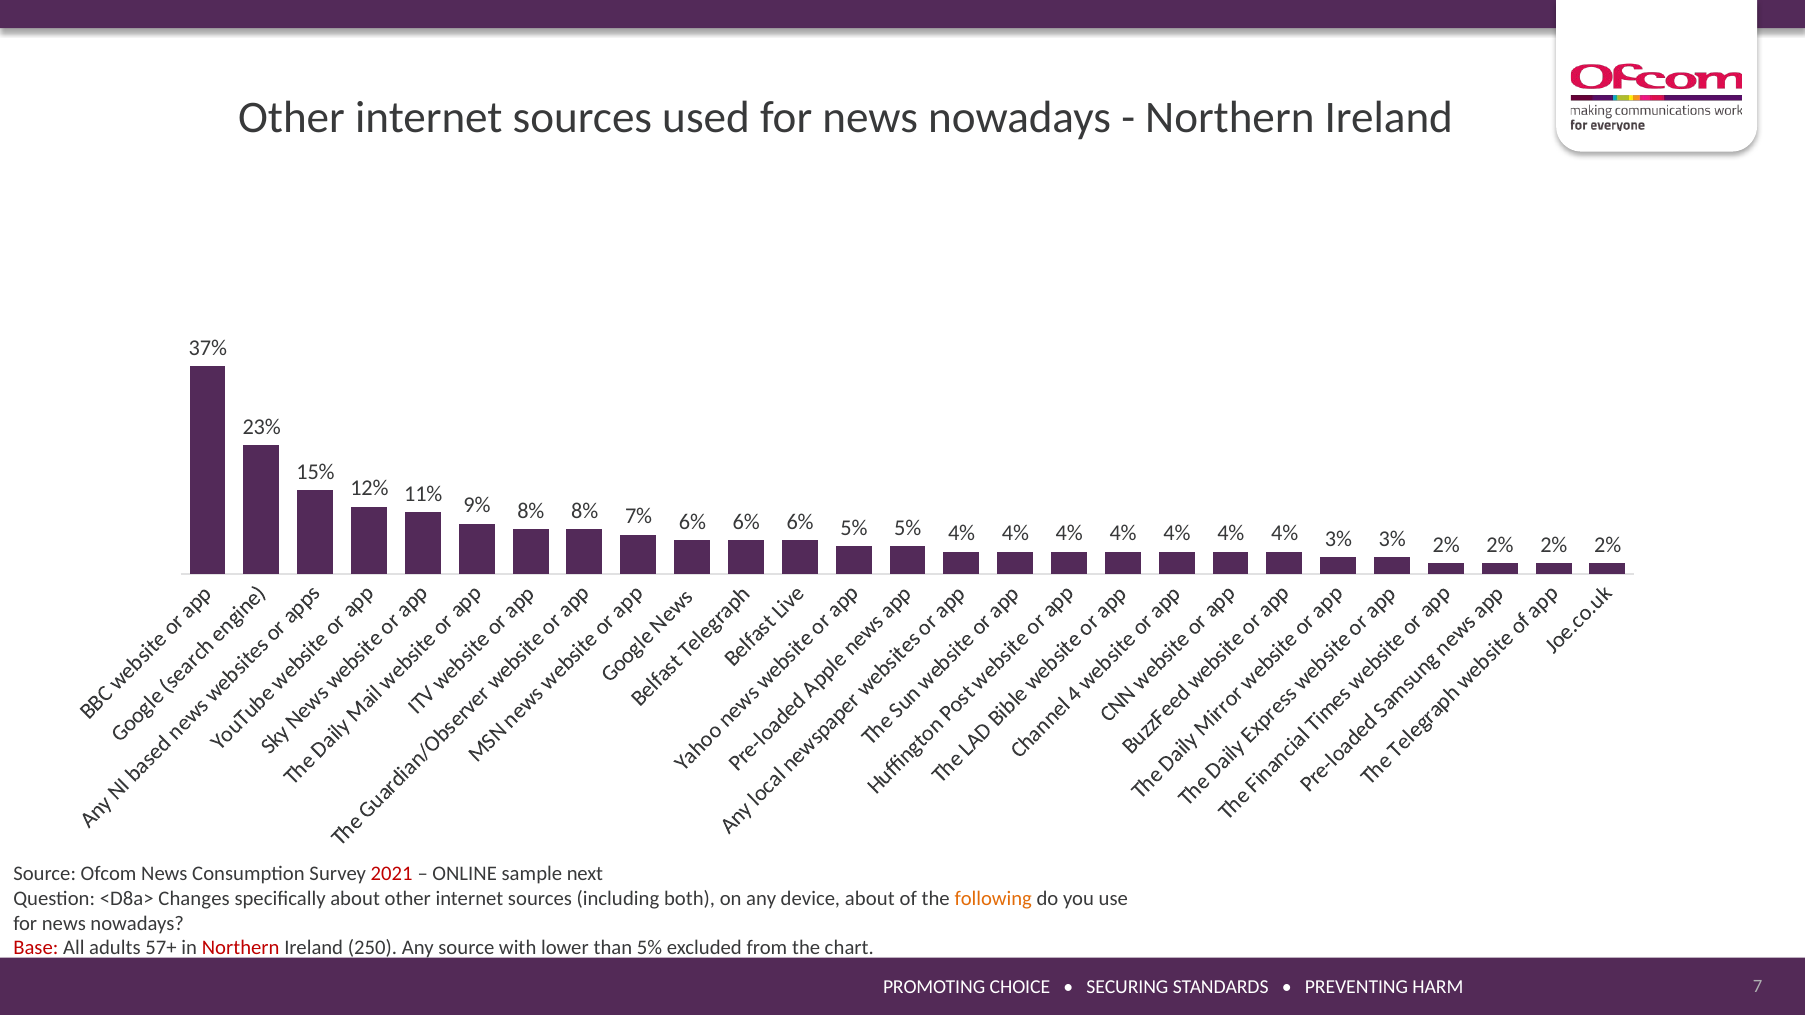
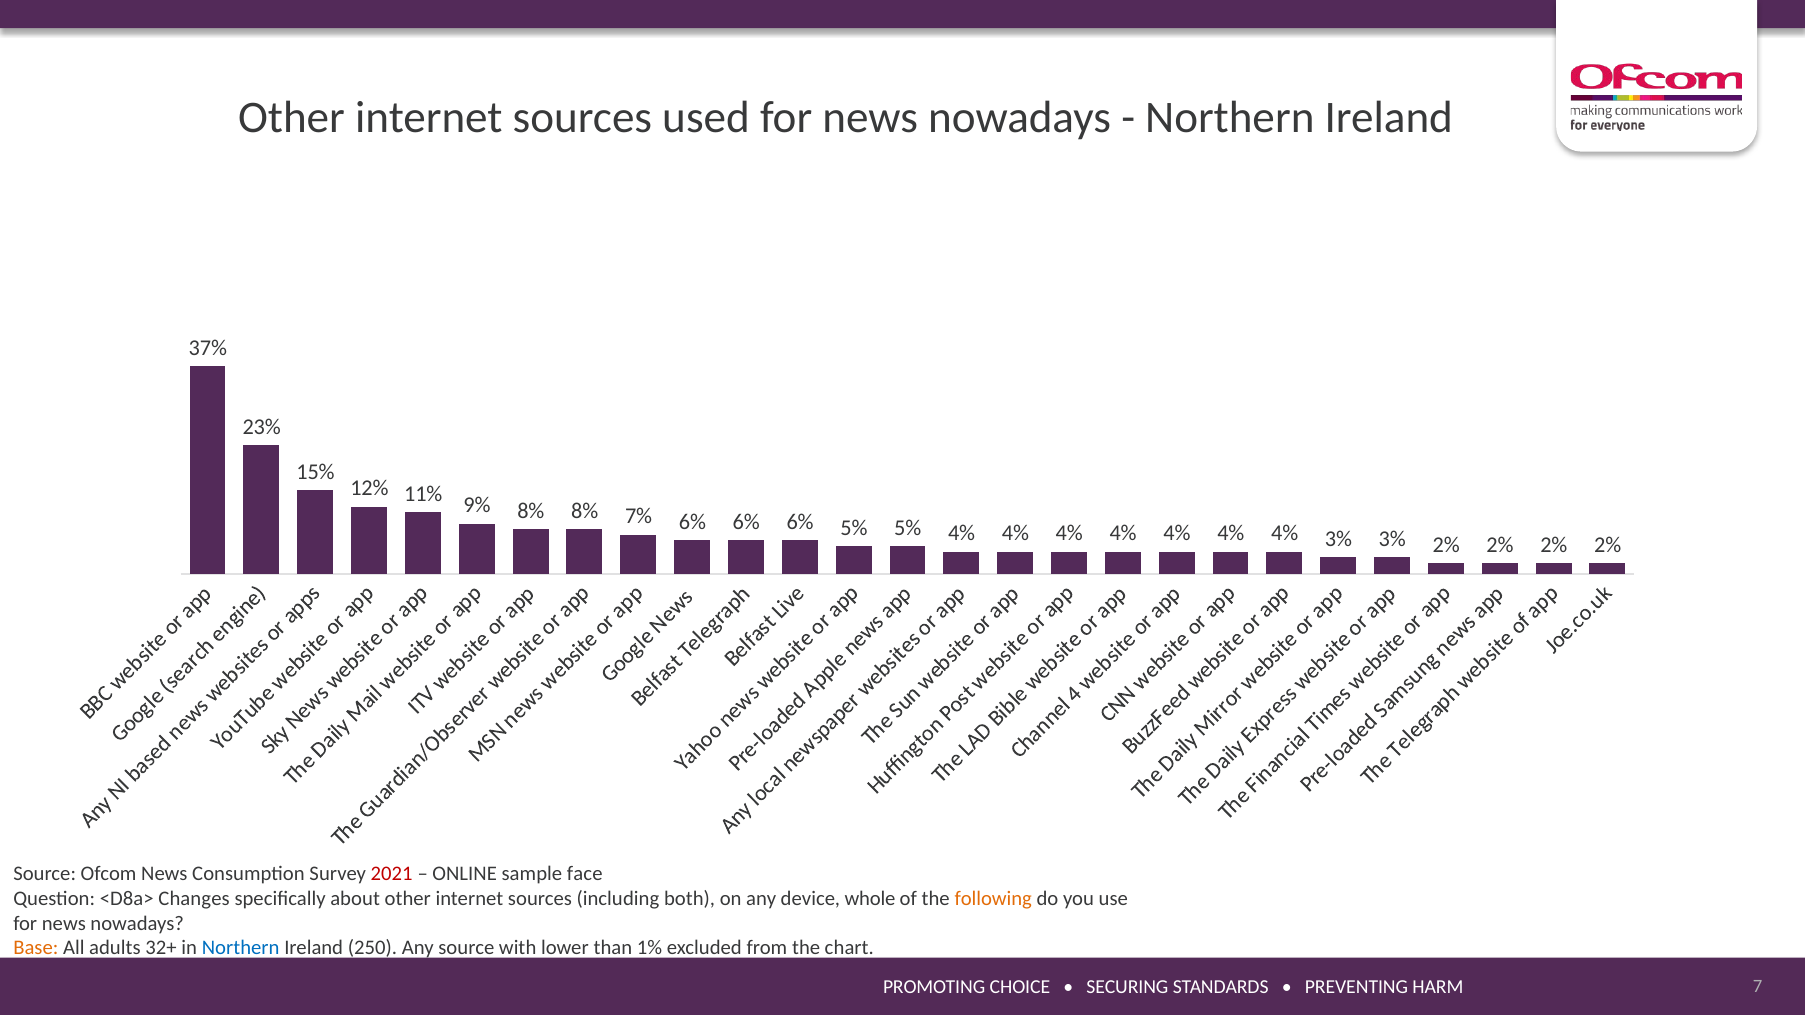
next: next -> face
device about: about -> whole
Base colour: red -> orange
57+: 57+ -> 32+
Northern at (241, 948) colour: red -> blue
than 5%: 5% -> 1%
